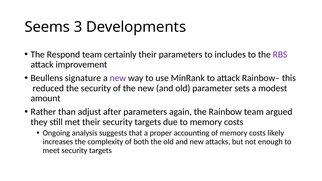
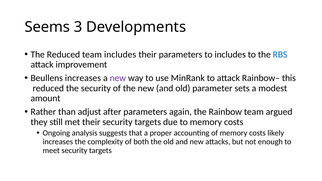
The Respond: Respond -> Reduced
team certainly: certainly -> includes
RBS colour: purple -> blue
Beullens signature: signature -> increases
